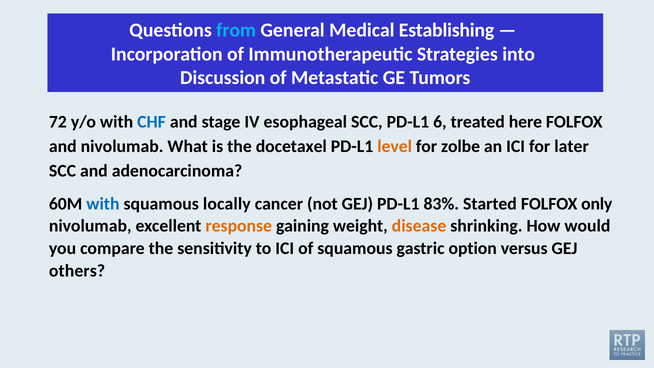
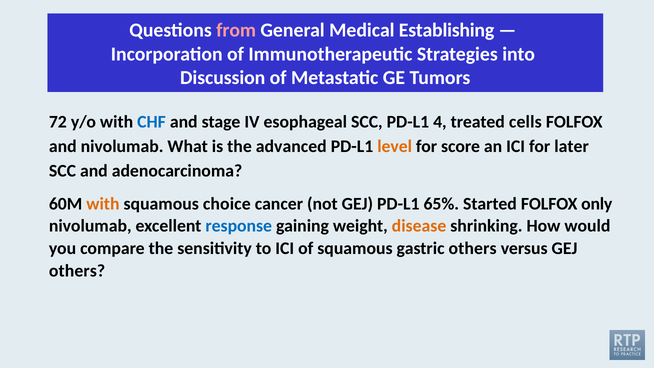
from colour: light blue -> pink
6: 6 -> 4
here: here -> cells
docetaxel: docetaxel -> advanced
zolbe: zolbe -> score
with at (103, 204) colour: blue -> orange
locally: locally -> choice
83%: 83% -> 65%
response colour: orange -> blue
gastric option: option -> others
